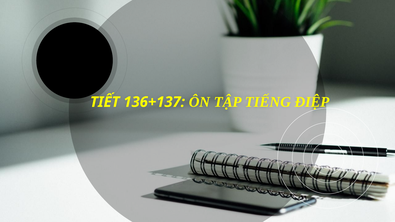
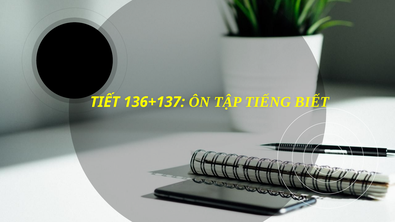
ĐIỆP: ĐIỆP -> BIẾT
